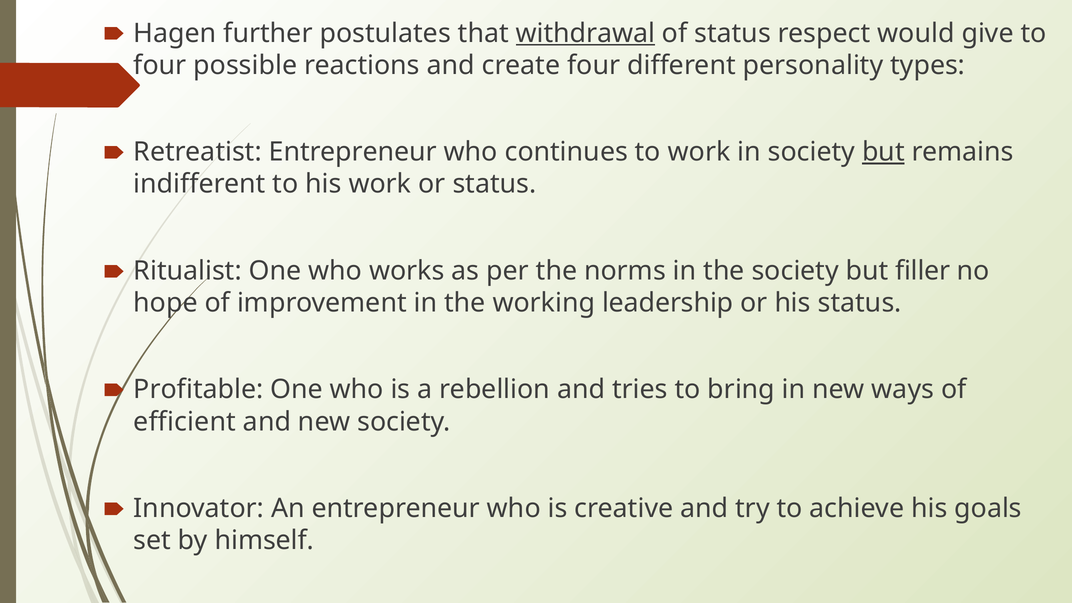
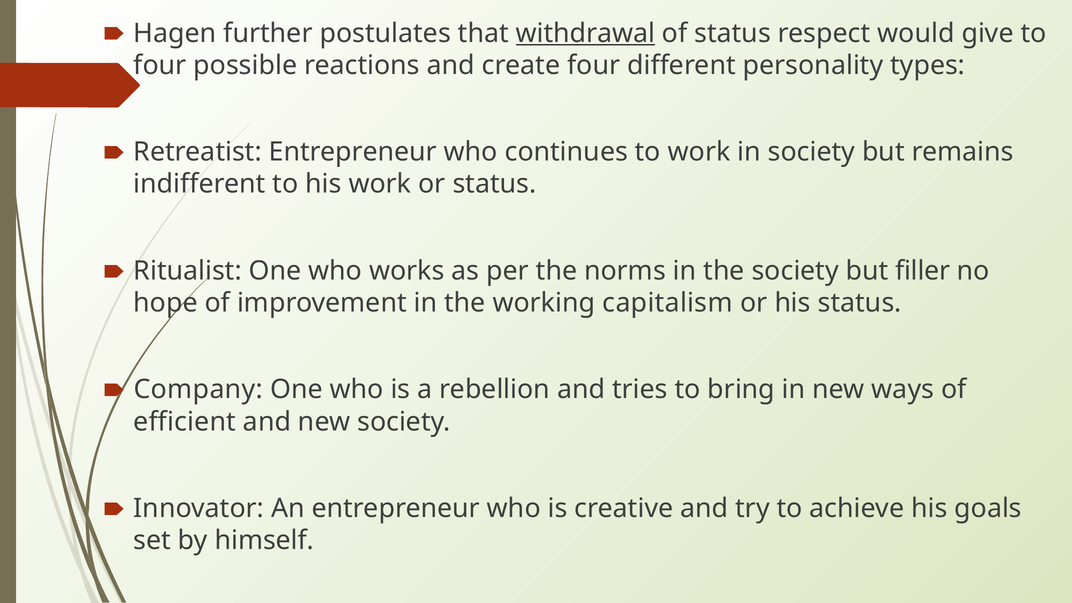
but at (883, 152) underline: present -> none
leadership: leadership -> capitalism
Profitable: Profitable -> Company
